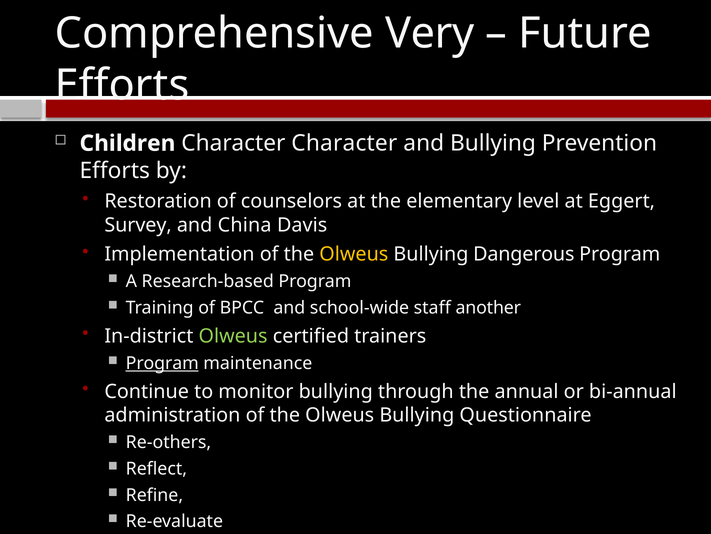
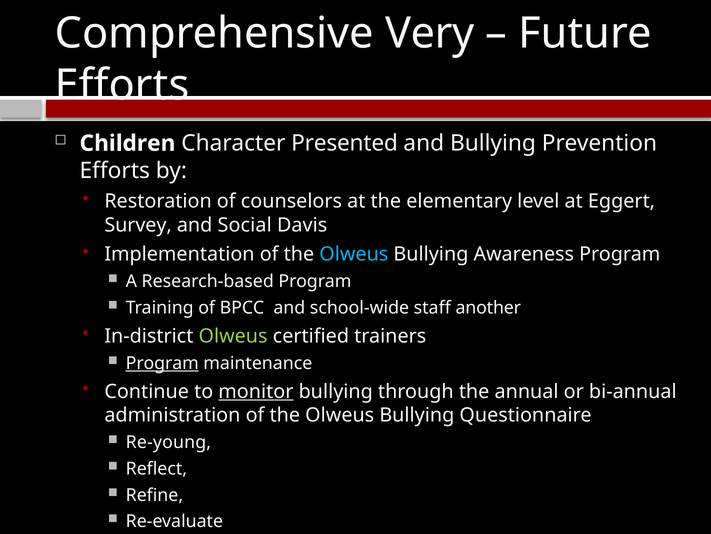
Character Character: Character -> Presented
China: China -> Social
Olweus at (354, 254) colour: yellow -> light blue
Dangerous: Dangerous -> Awareness
monitor underline: none -> present
Re-others: Re-others -> Re-young
